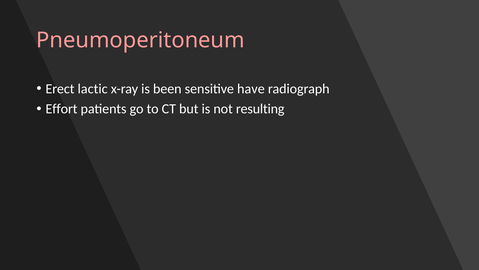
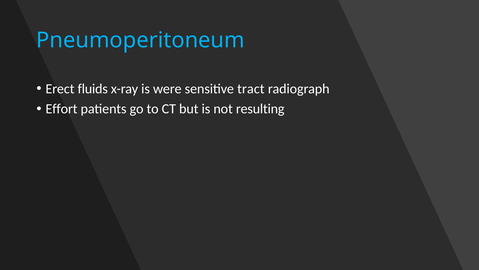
Pneumoperitoneum colour: pink -> light blue
lactic: lactic -> fluids
been: been -> were
have: have -> tract
